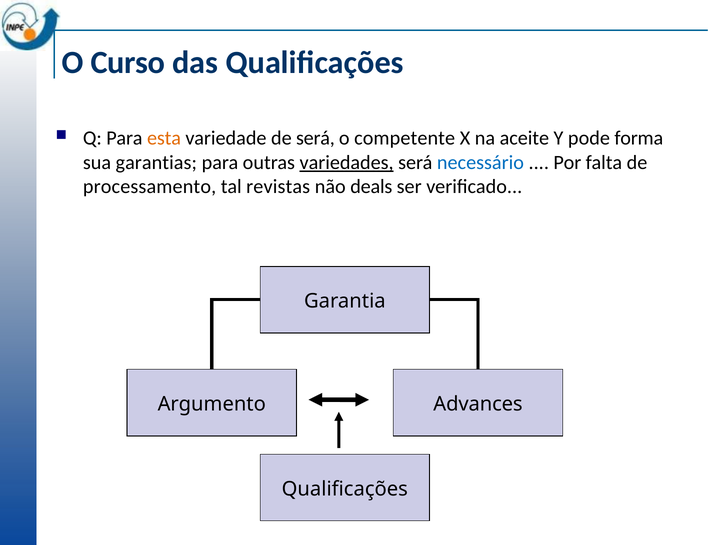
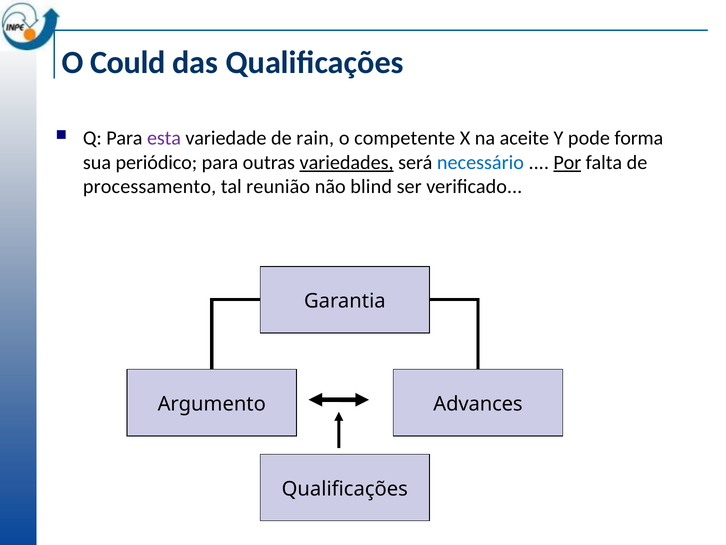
Curso: Curso -> Could
esta colour: orange -> purple
de será: será -> rain
garantias: garantias -> periódico
Por underline: none -> present
revistas: revistas -> reunião
deals: deals -> blind
